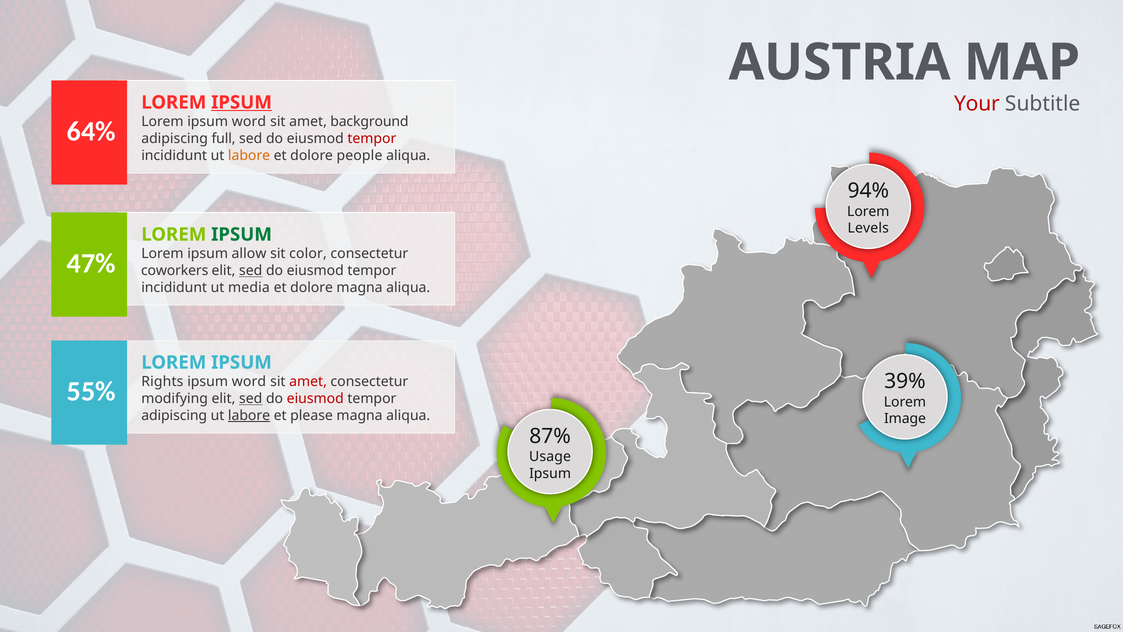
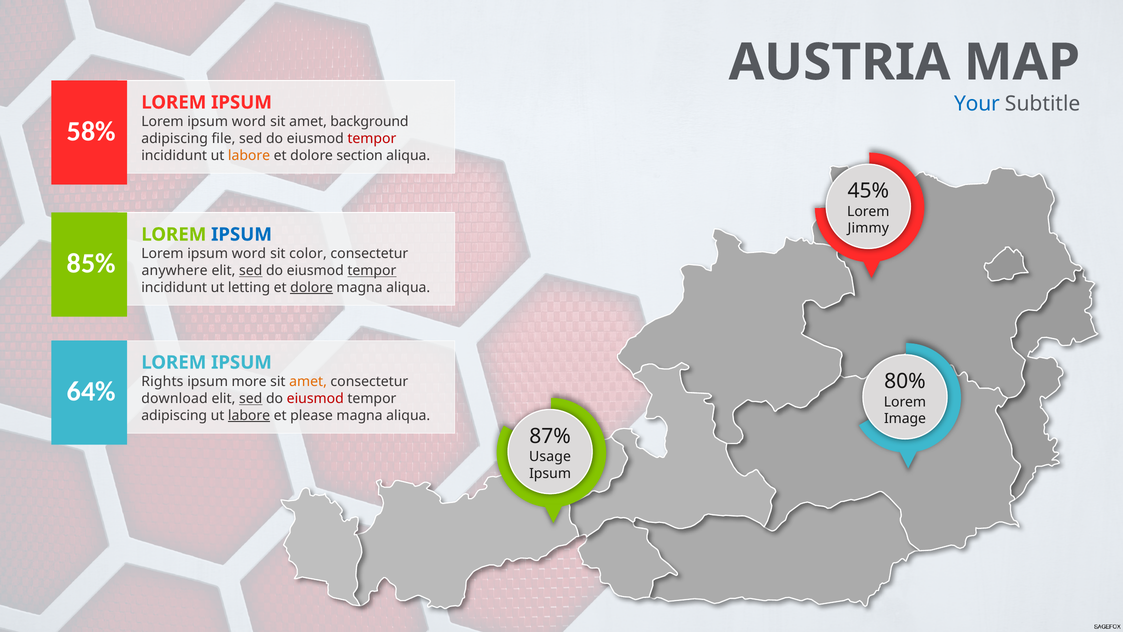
Your colour: red -> blue
IPSUM at (242, 102) underline: present -> none
64%: 64% -> 58%
full: full -> file
people: people -> section
94%: 94% -> 45%
Levels: Levels -> Jimmy
IPSUM at (242, 234) colour: green -> blue
allow at (249, 254): allow -> word
47%: 47% -> 85%
coworkers: coworkers -> anywhere
tempor at (372, 271) underline: none -> present
media: media -> letting
dolore at (312, 287) underline: none -> present
39%: 39% -> 80%
word at (249, 382): word -> more
amet at (308, 382) colour: red -> orange
55%: 55% -> 64%
modifying: modifying -> download
